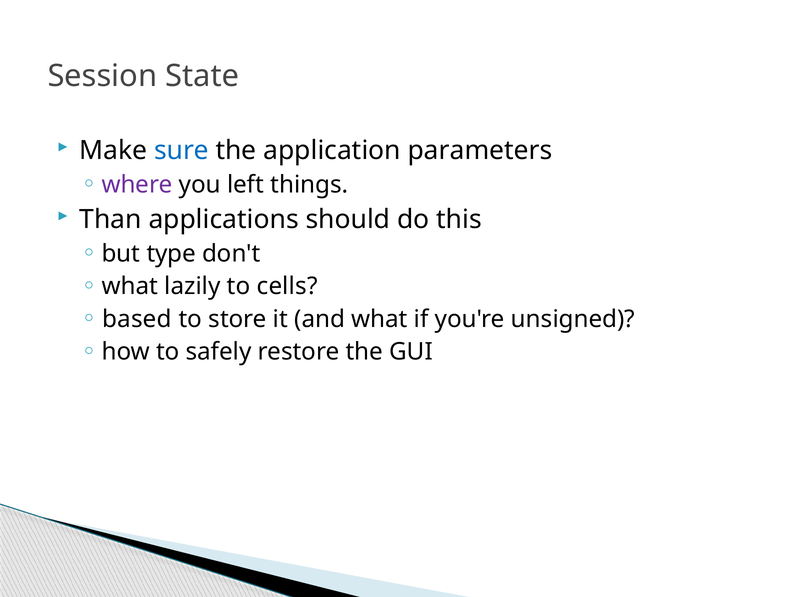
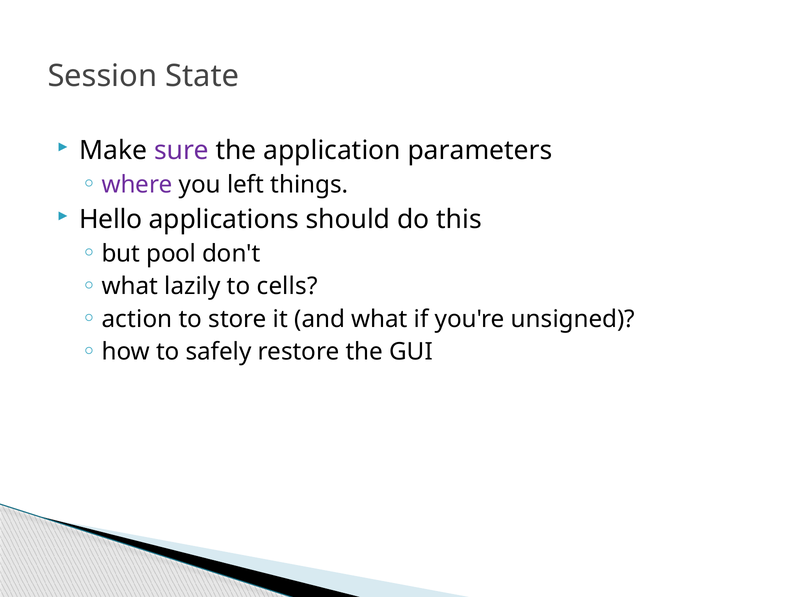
sure colour: blue -> purple
Than: Than -> Hello
type: type -> pool
based: based -> action
